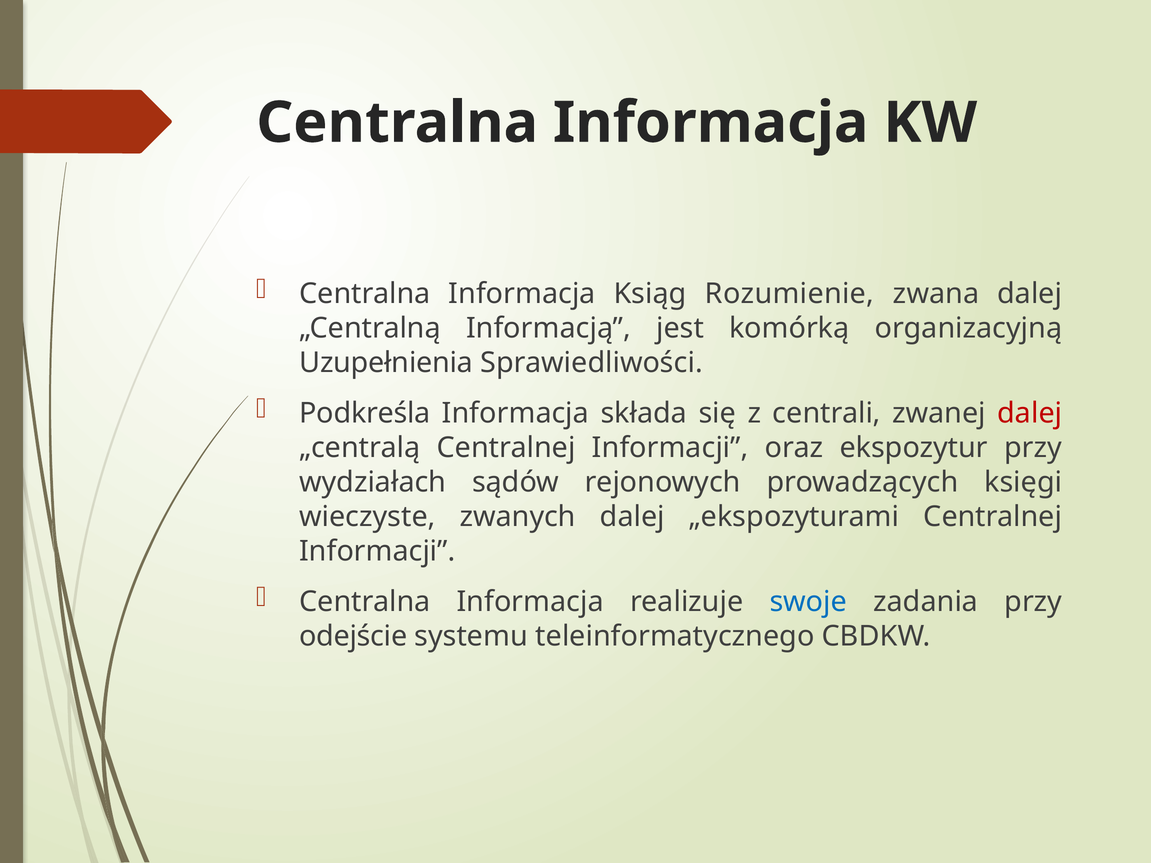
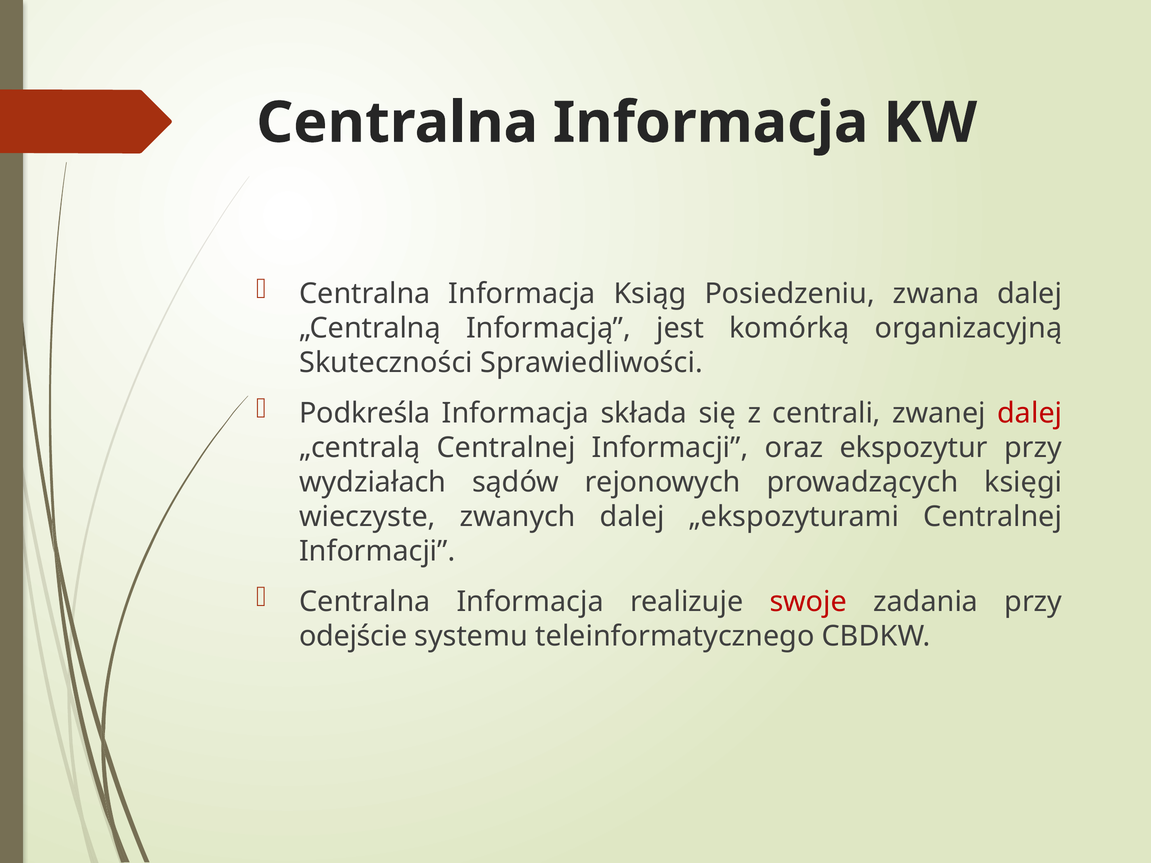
Rozumienie: Rozumienie -> Posiedzeniu
Uzupełnienia: Uzupełnienia -> Skuteczności
swoje colour: blue -> red
